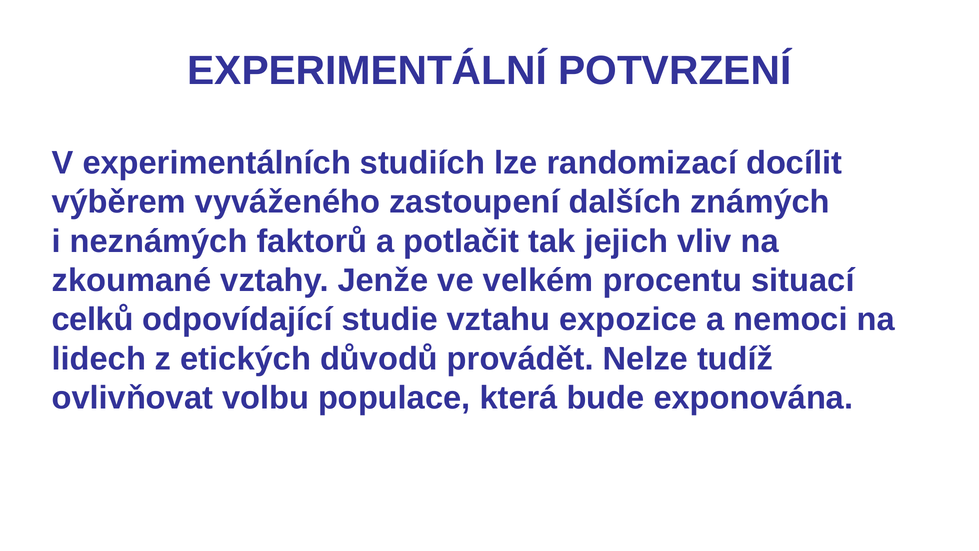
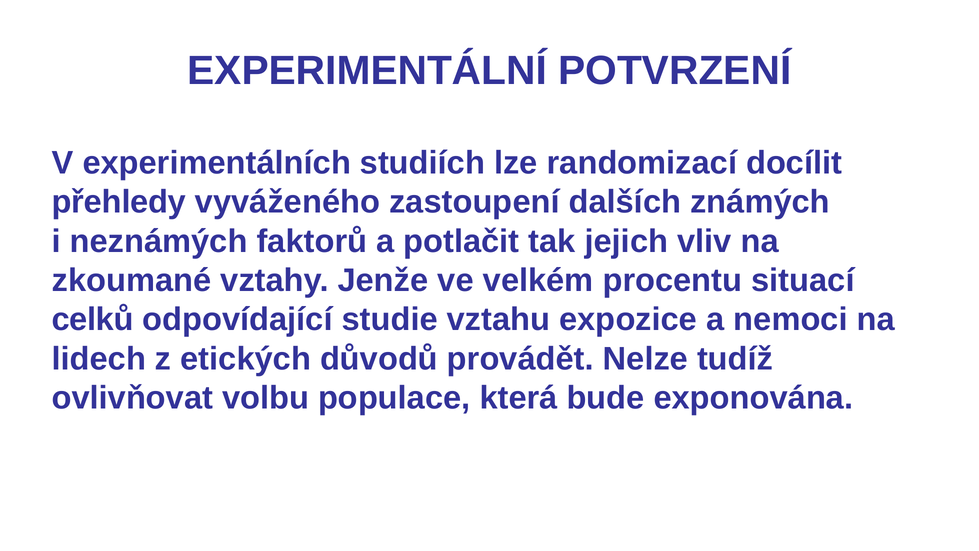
výběrem: výběrem -> přehledy
